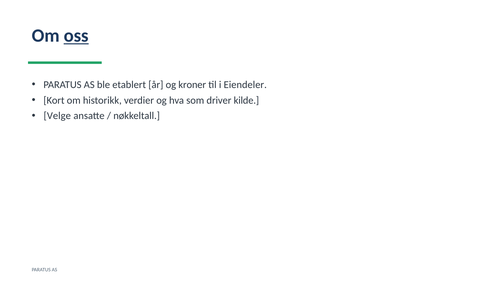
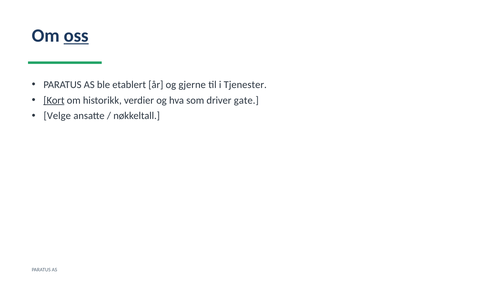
kroner: kroner -> gjerne
Eiendeler: Eiendeler -> Tjenester
Kort underline: none -> present
kilde: kilde -> gate
